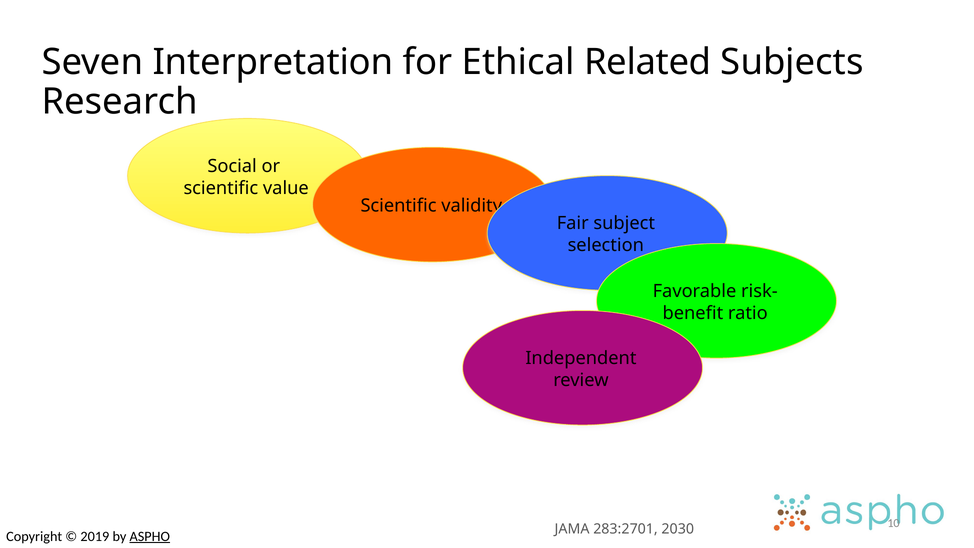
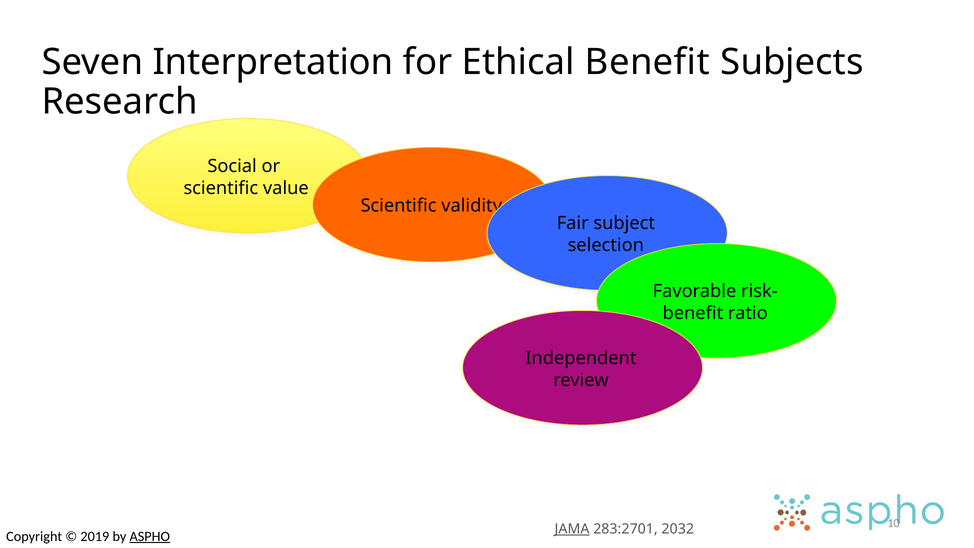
Ethical Related: Related -> Benefit
JAMA underline: none -> present
2030: 2030 -> 2032
